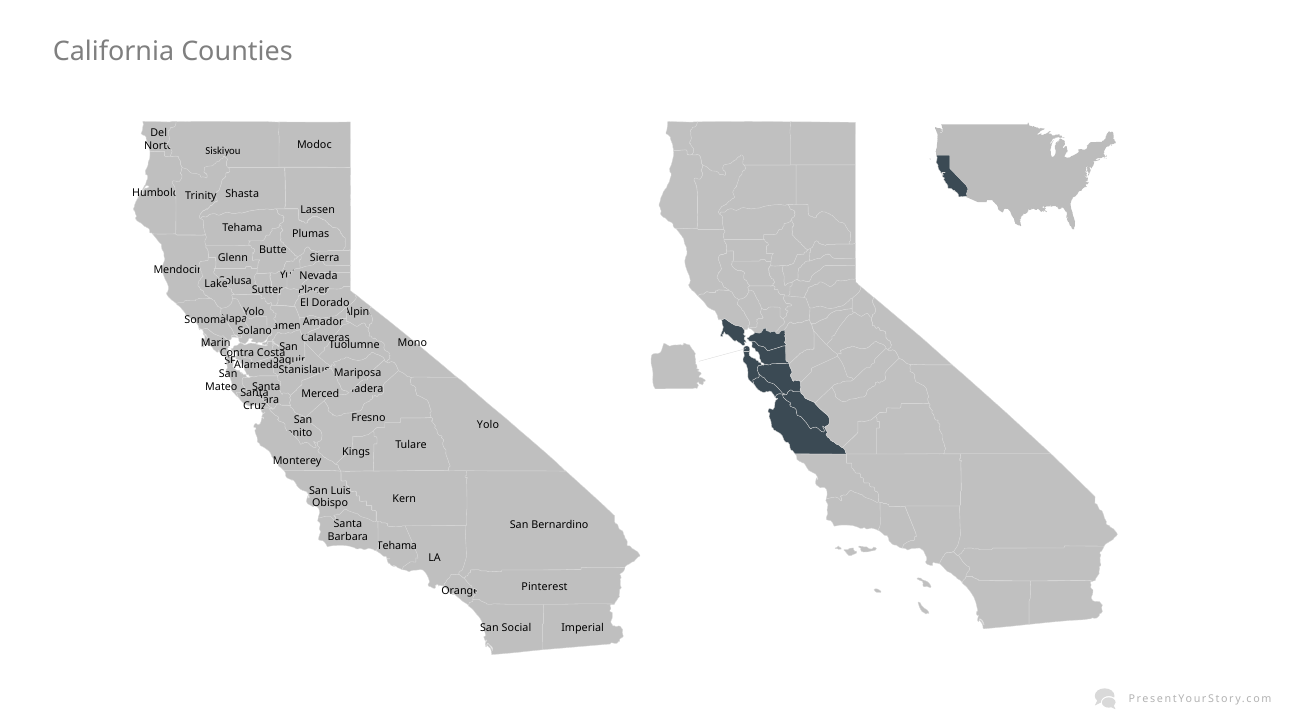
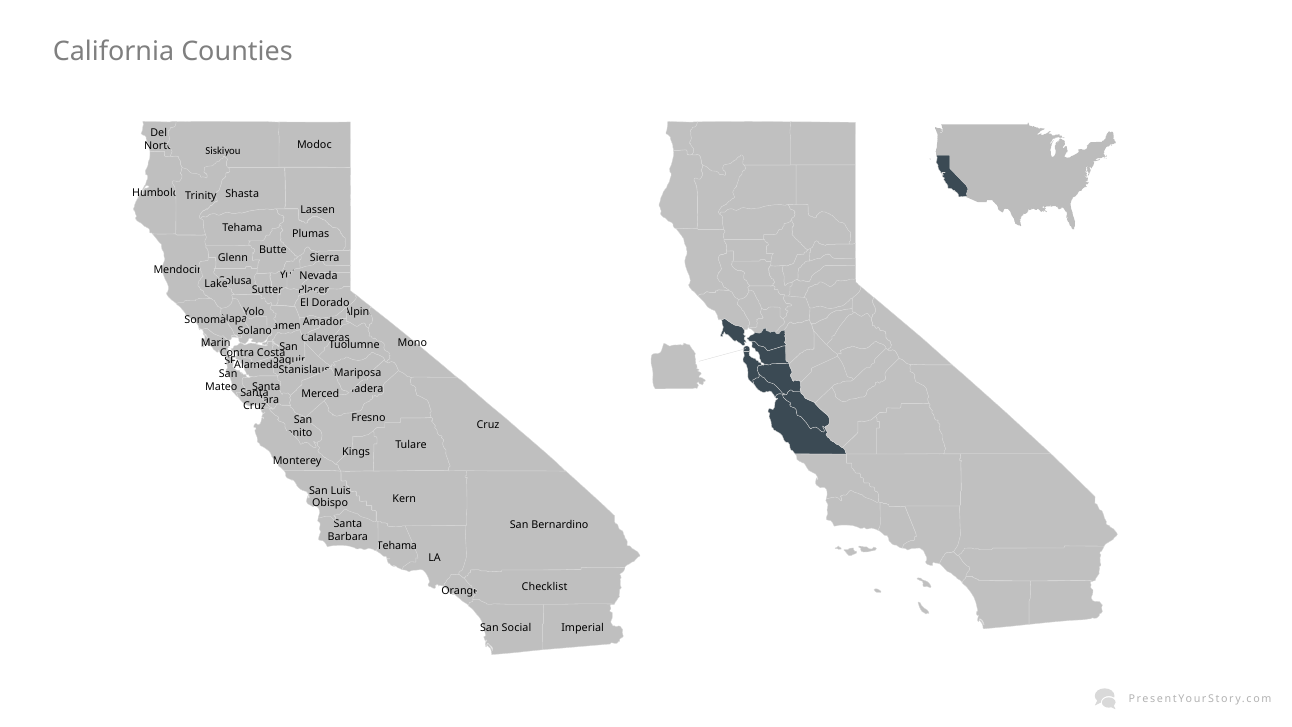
Yolo at (488, 425): Yolo -> Cruz
Pinterest: Pinterest -> Checklist
